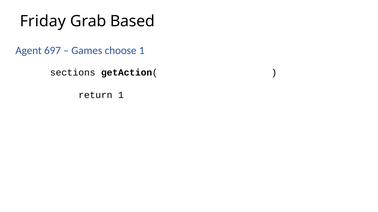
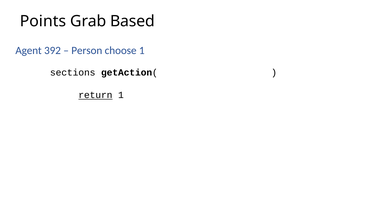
Friday: Friday -> Points
697: 697 -> 392
Games: Games -> Person
return underline: none -> present
